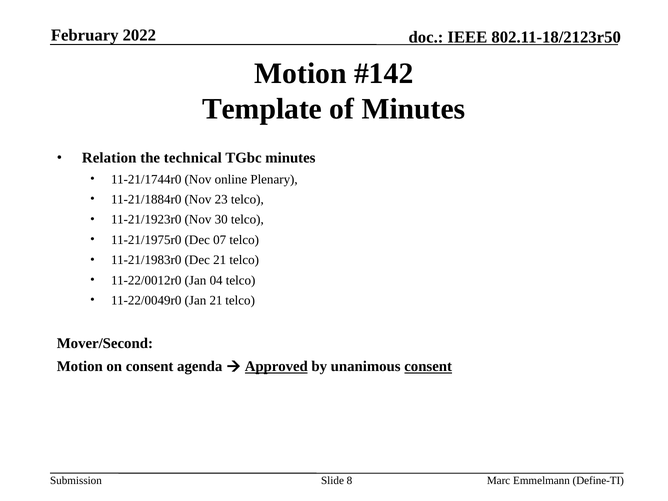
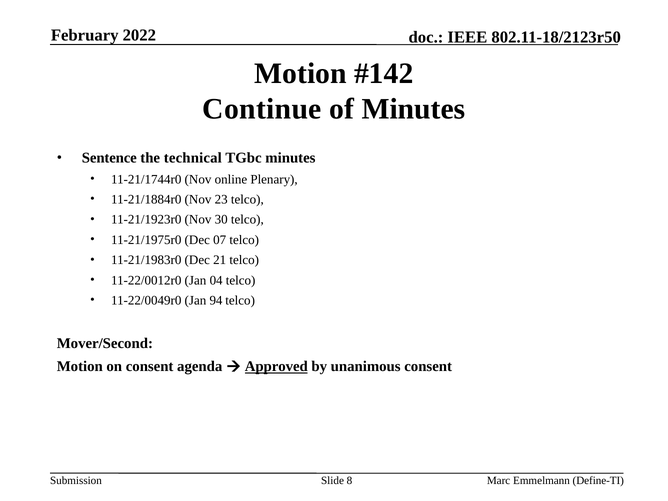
Template: Template -> Continue
Relation: Relation -> Sentence
Jan 21: 21 -> 94
consent at (428, 367) underline: present -> none
